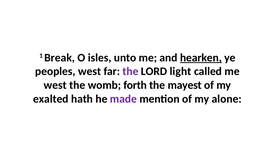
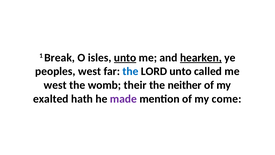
unto at (125, 58) underline: none -> present
the at (130, 71) colour: purple -> blue
LORD light: light -> unto
forth: forth -> their
mayest: mayest -> neither
alone: alone -> come
